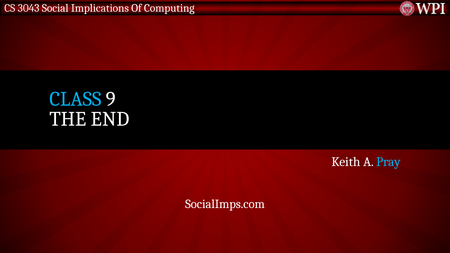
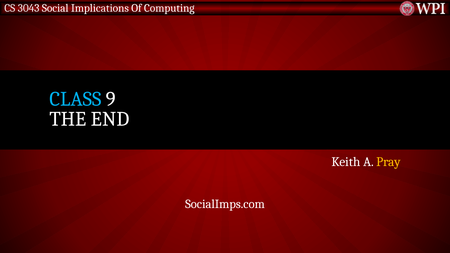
Pray colour: light blue -> yellow
